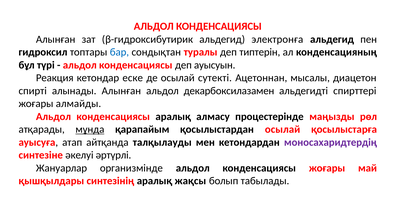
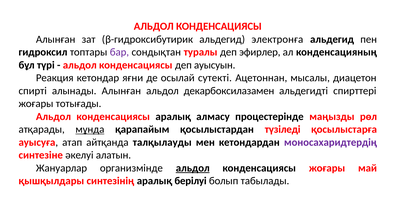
бар colour: blue -> purple
типтерін: типтерін -> эфирлер
еске: еске -> яғни
алмайды: алмайды -> тотығады
қосылыстардан осылай: осылай -> түзіледі
әртүрлі: әртүрлі -> алатын
альдол at (193, 168) underline: none -> present
жақсы: жақсы -> берілуі
